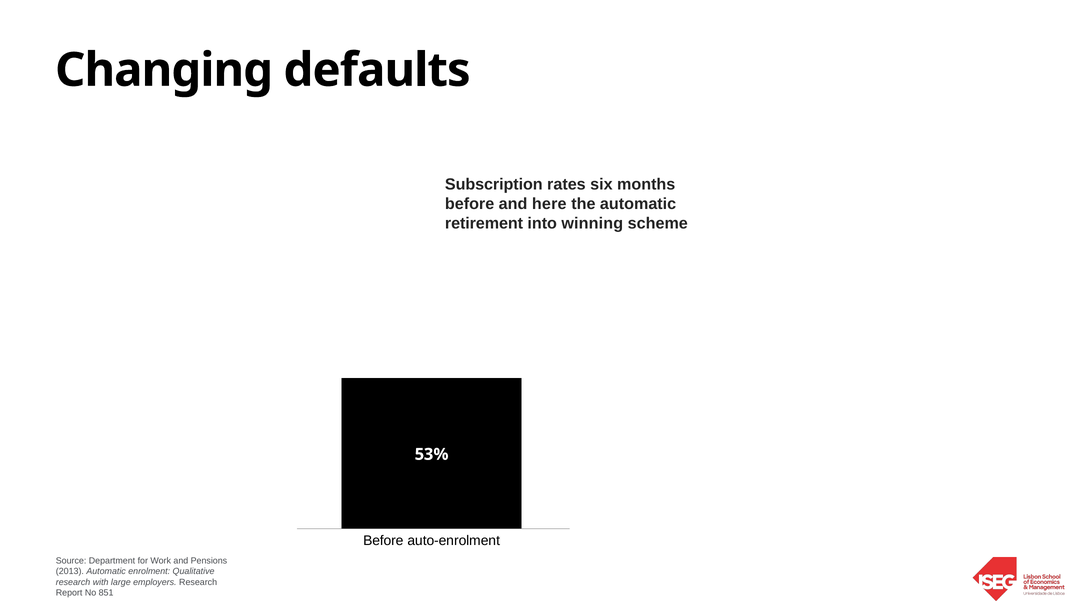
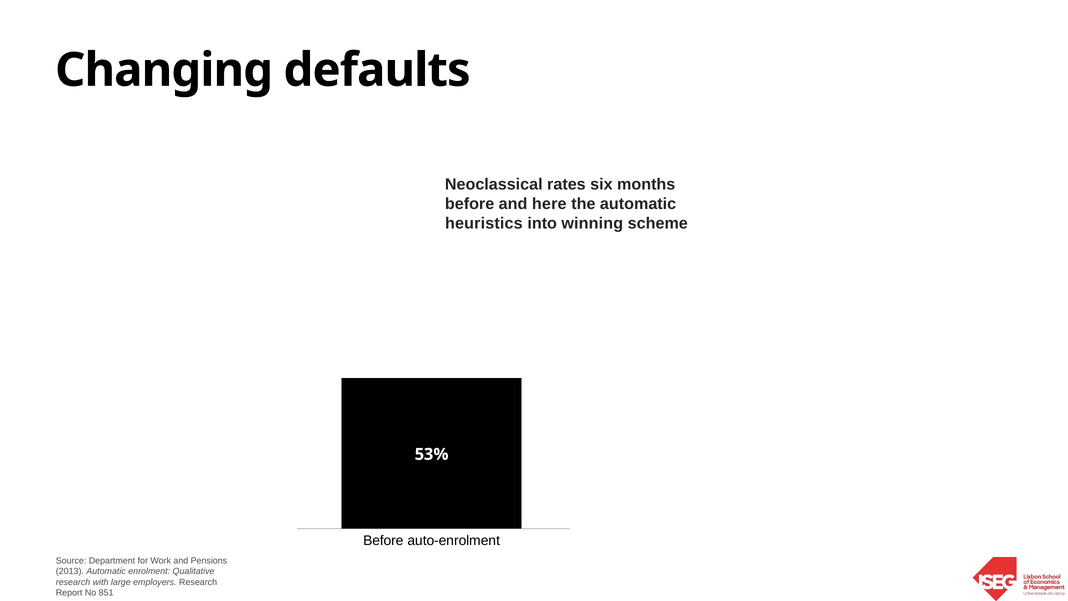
Subscription: Subscription -> Neoclassical
retirement: retirement -> heuristics
